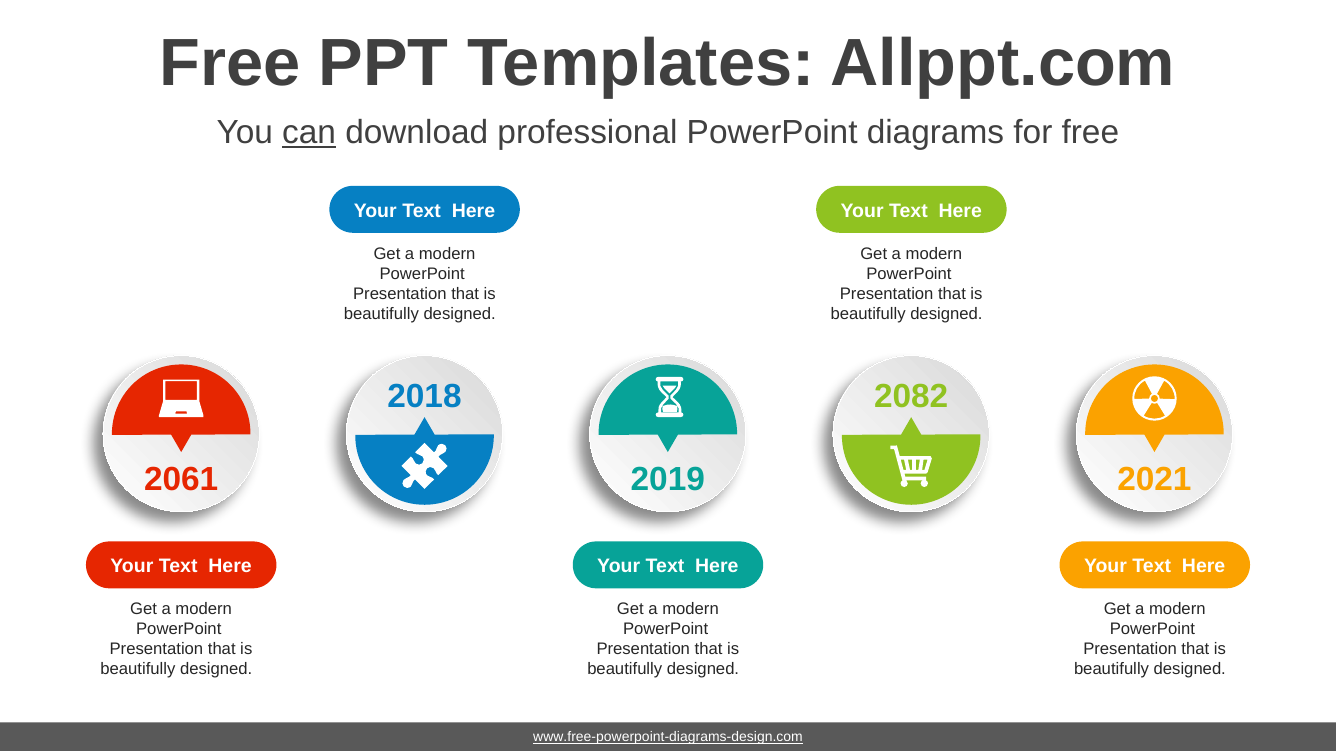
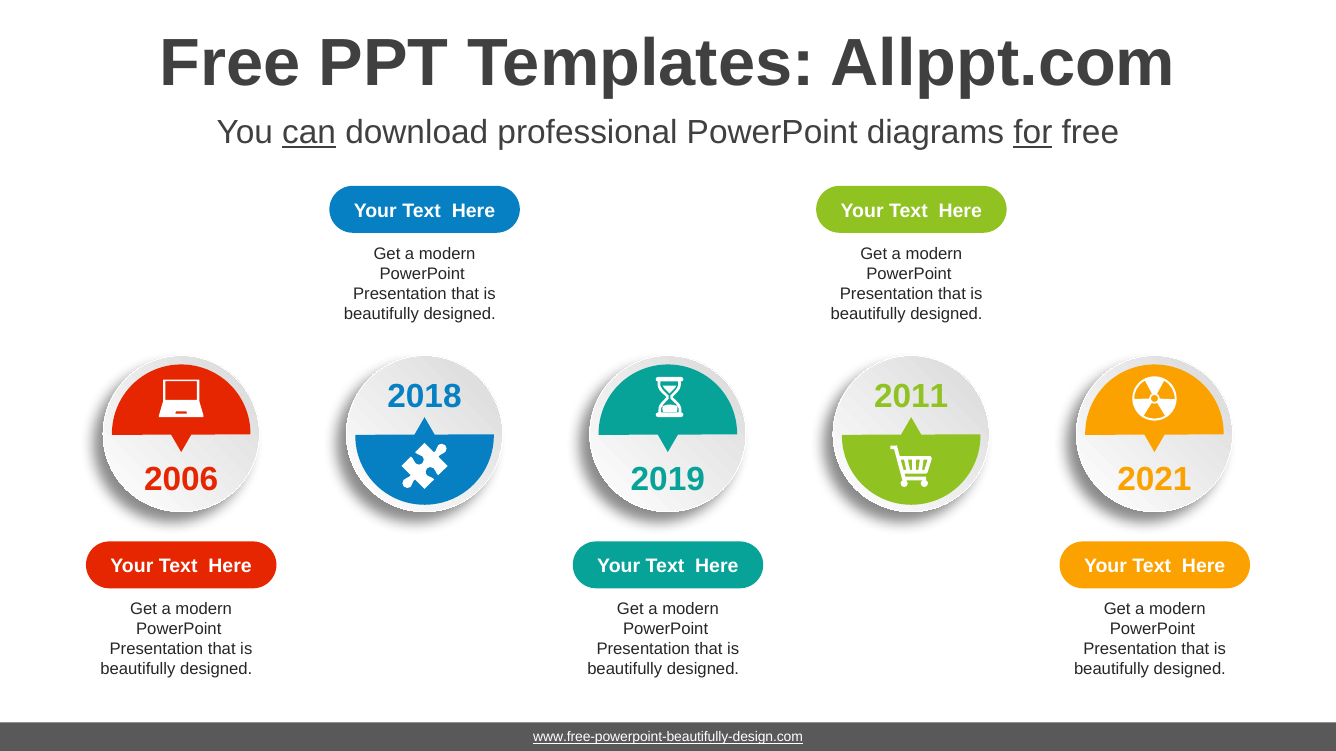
for underline: none -> present
2082: 2082 -> 2011
2061: 2061 -> 2006
www.free-powerpoint-diagrams-design.com: www.free-powerpoint-diagrams-design.com -> www.free-powerpoint-beautifully-design.com
